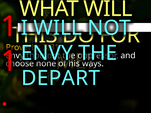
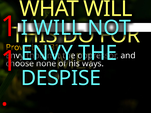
DEPART: DEPART -> DESPISE
